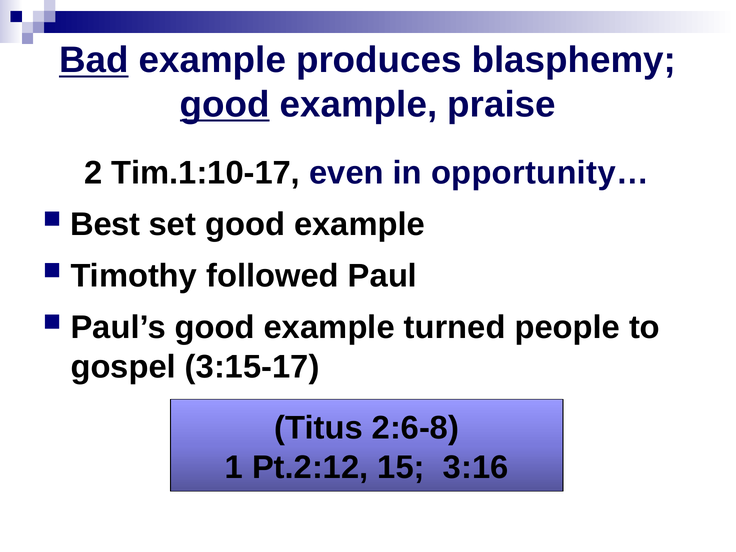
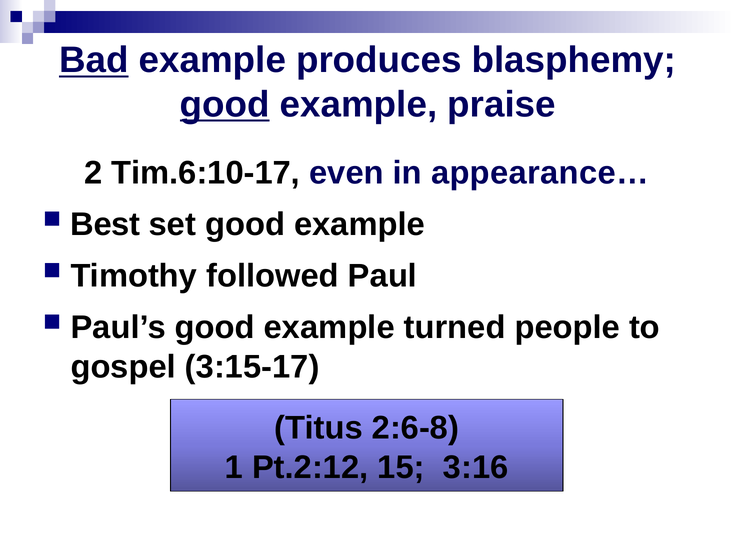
Tim.1:10-17: Tim.1:10-17 -> Tim.6:10-17
opportunity…: opportunity… -> appearance…
